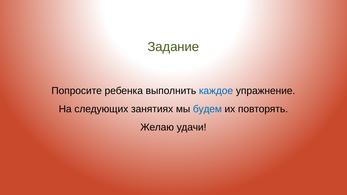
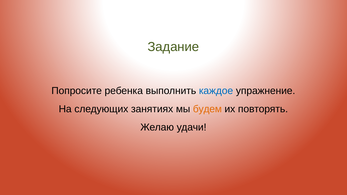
будем colour: blue -> orange
